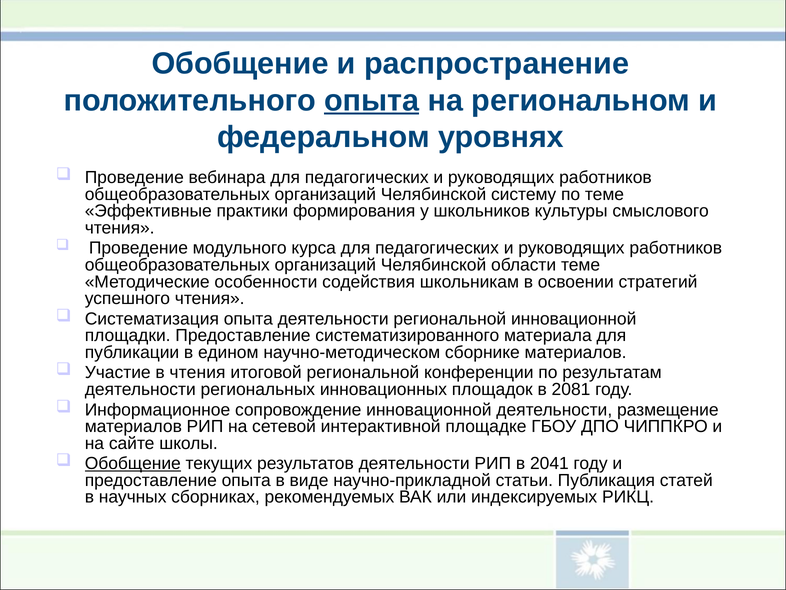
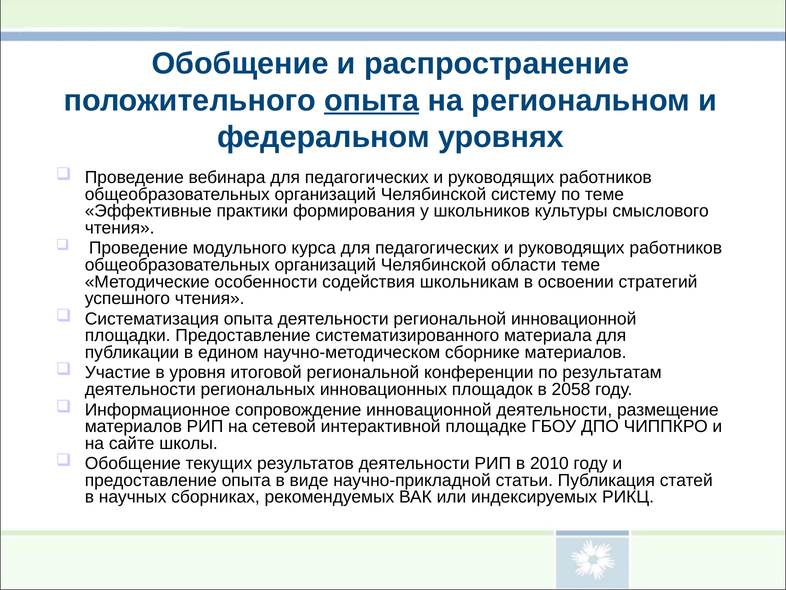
в чтения: чтения -> уровня
2081: 2081 -> 2058
Обобщение at (133, 463) underline: present -> none
2041: 2041 -> 2010
